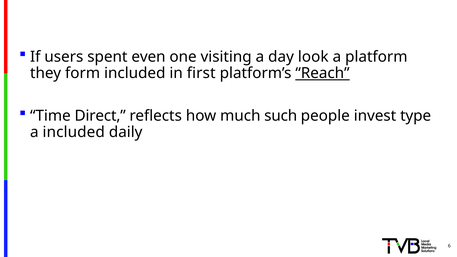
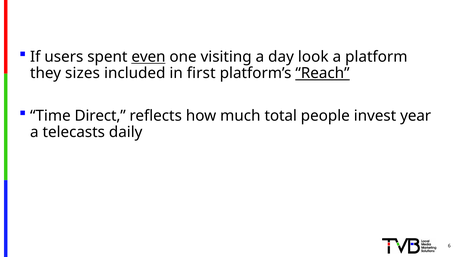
even underline: none -> present
form: form -> sizes
such: such -> total
type: type -> year
a included: included -> telecasts
